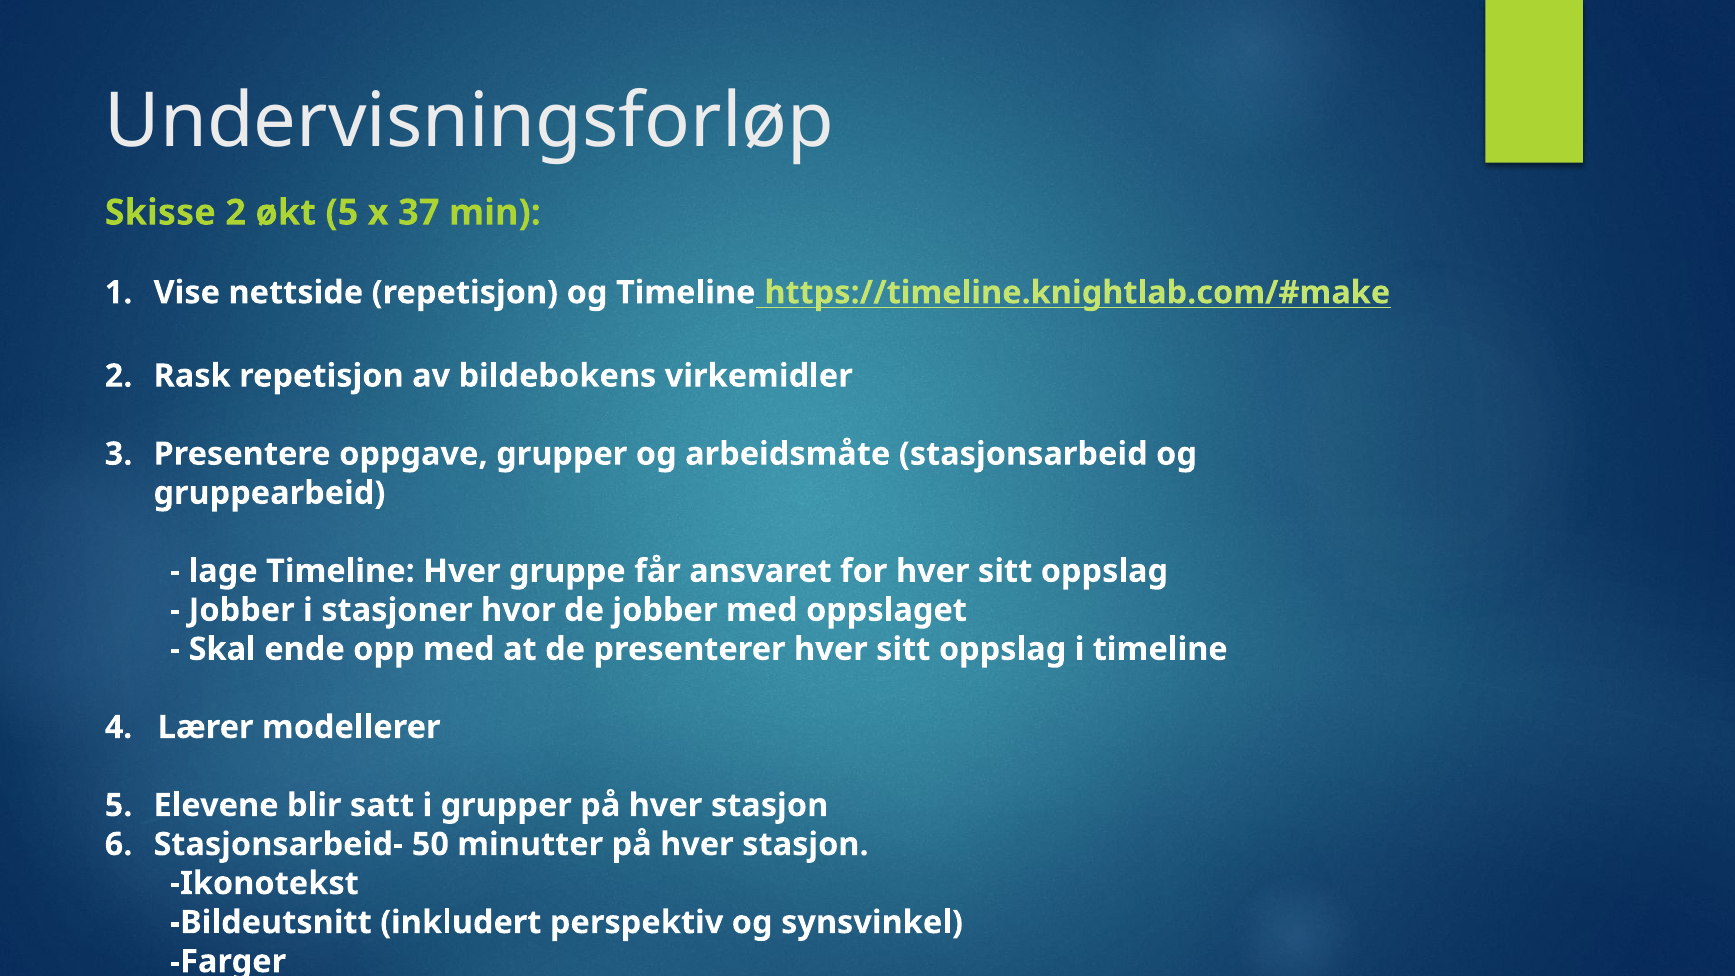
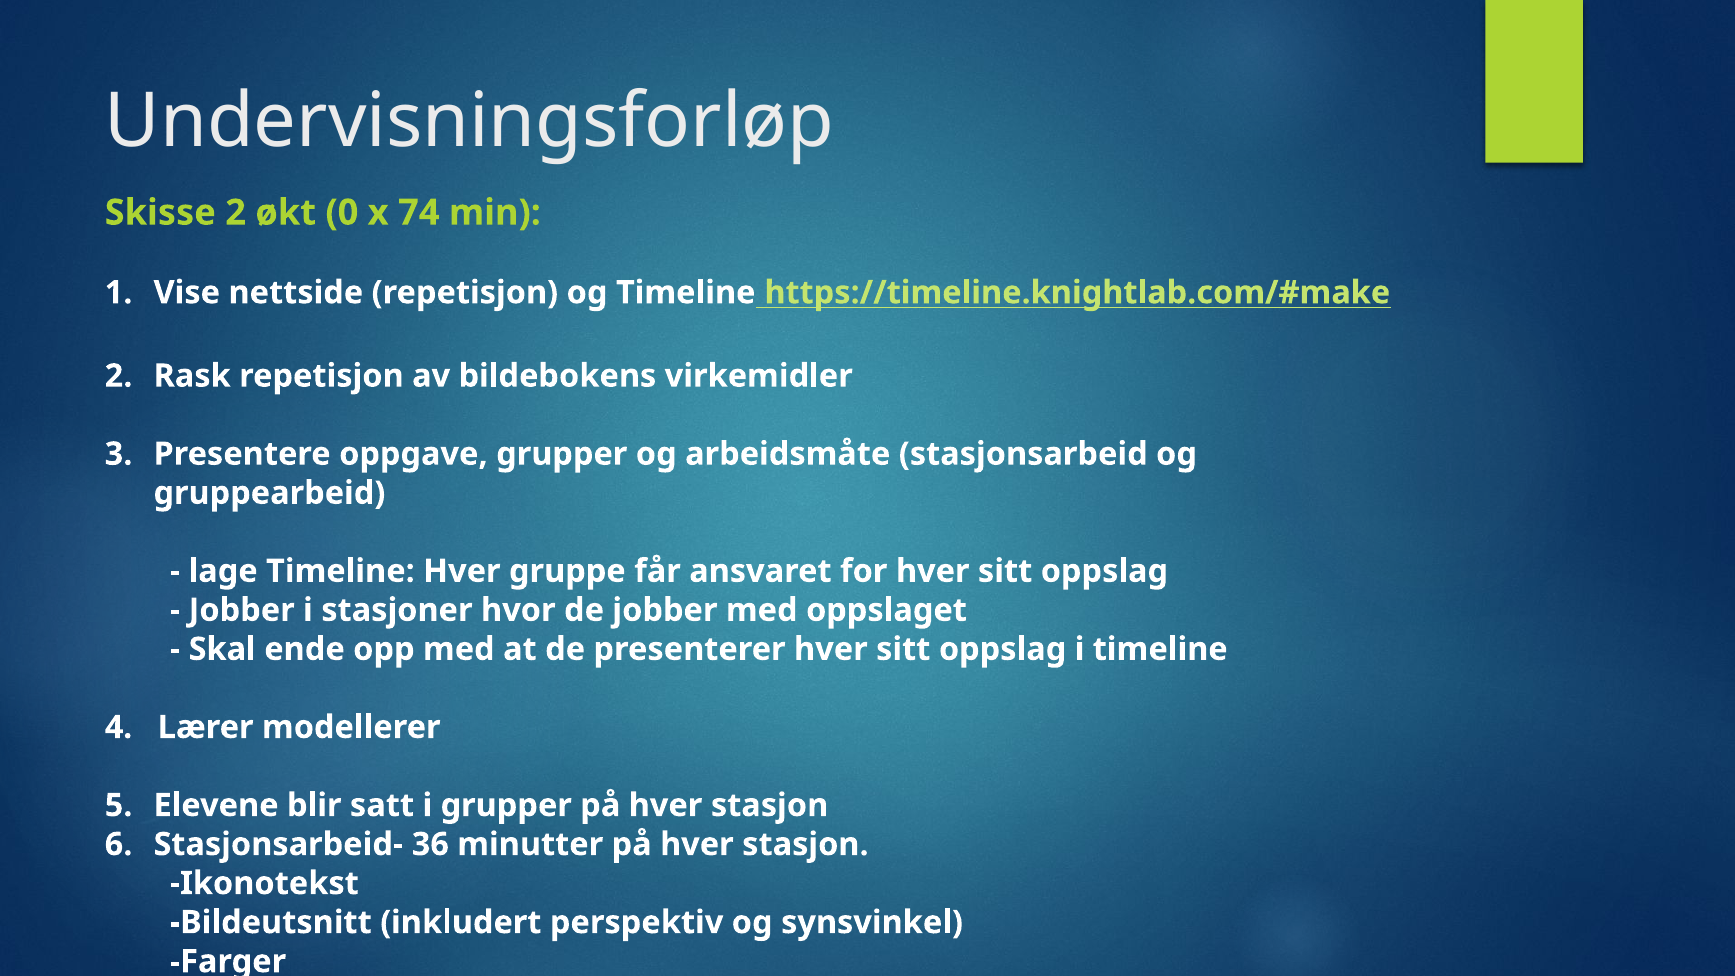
økt 5: 5 -> 0
37: 37 -> 74
50: 50 -> 36
